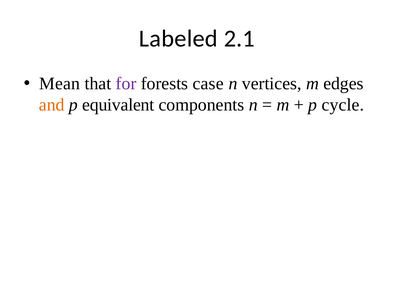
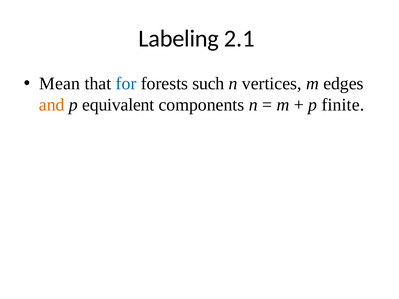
Labeled: Labeled -> Labeling
for colour: purple -> blue
case: case -> such
cycle: cycle -> finite
